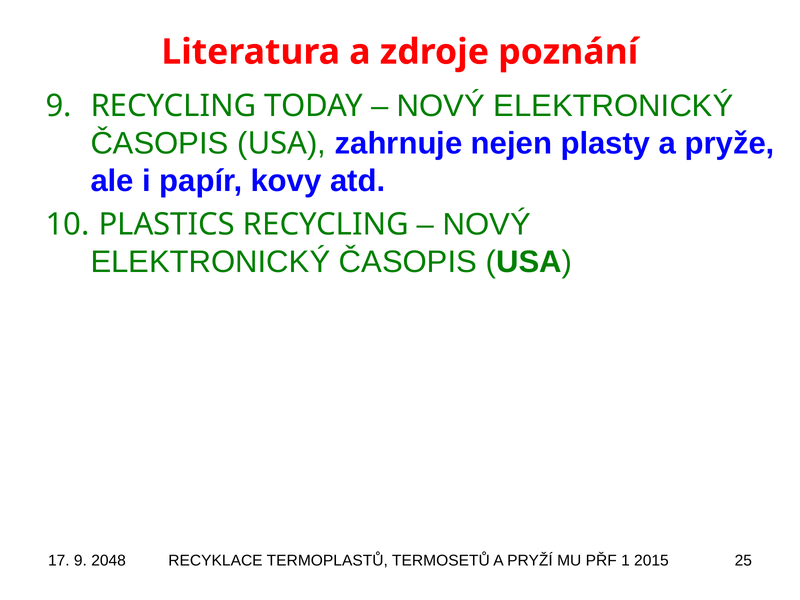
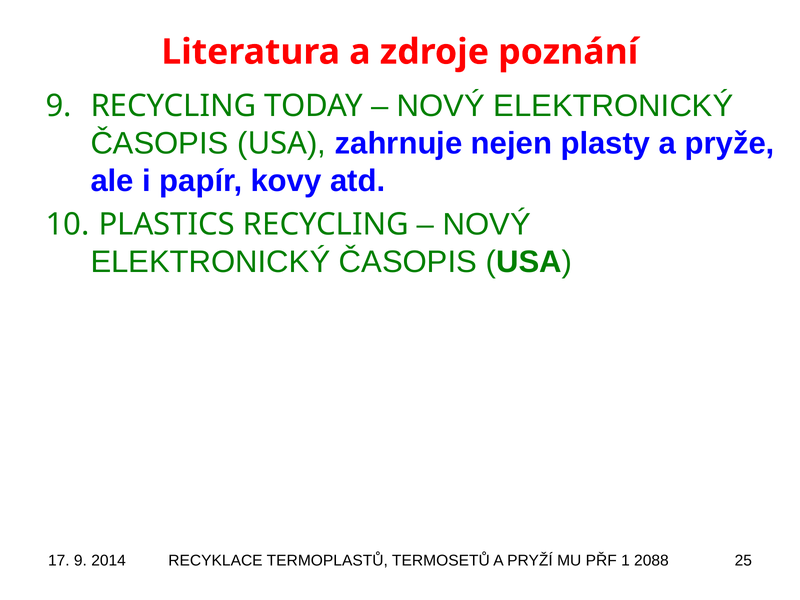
2048: 2048 -> 2014
2015: 2015 -> 2088
